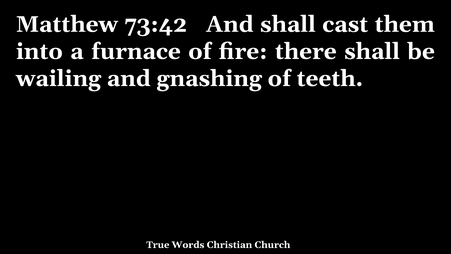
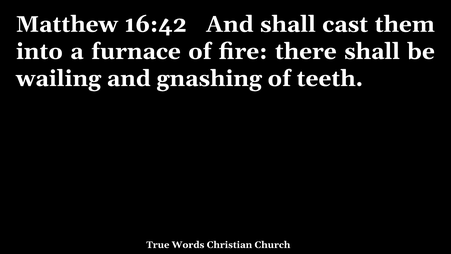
73:42: 73:42 -> 16:42
